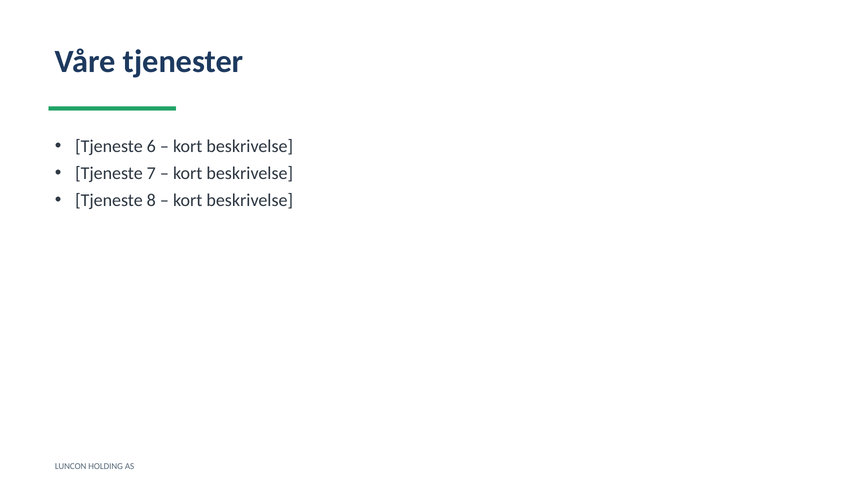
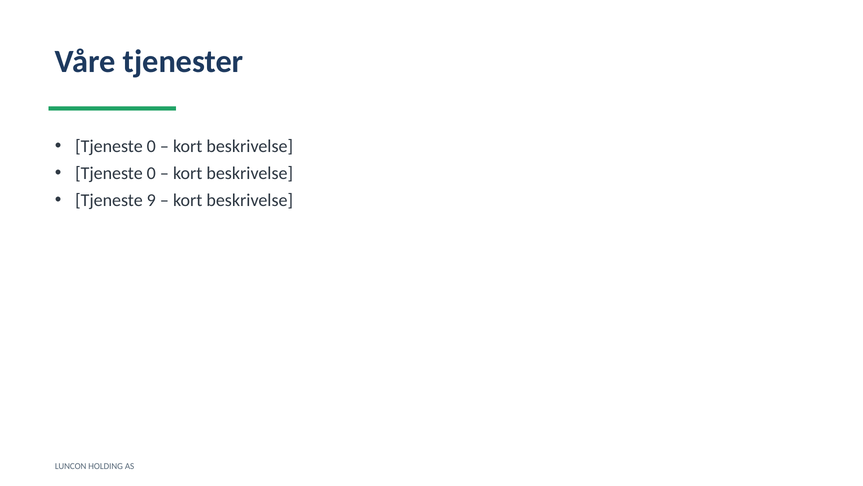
6 at (151, 146): 6 -> 0
7 at (151, 173): 7 -> 0
8: 8 -> 9
